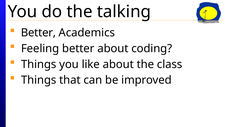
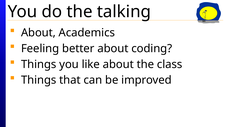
Better at (38, 33): Better -> About
